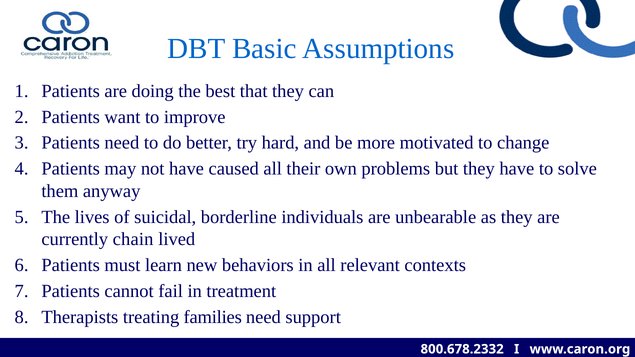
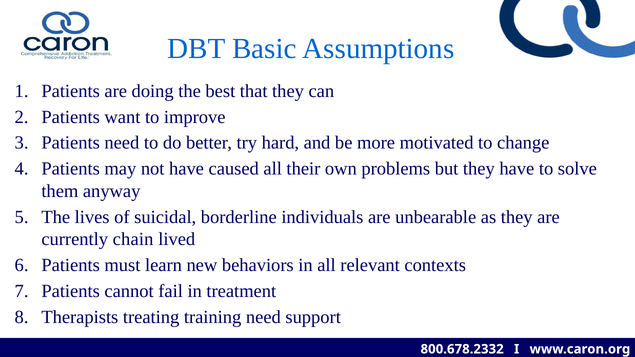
families: families -> training
